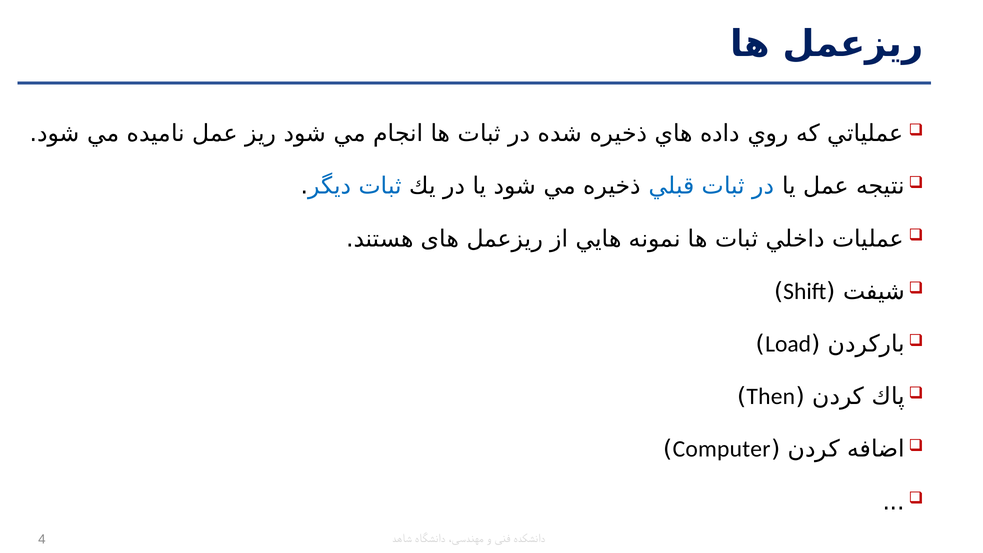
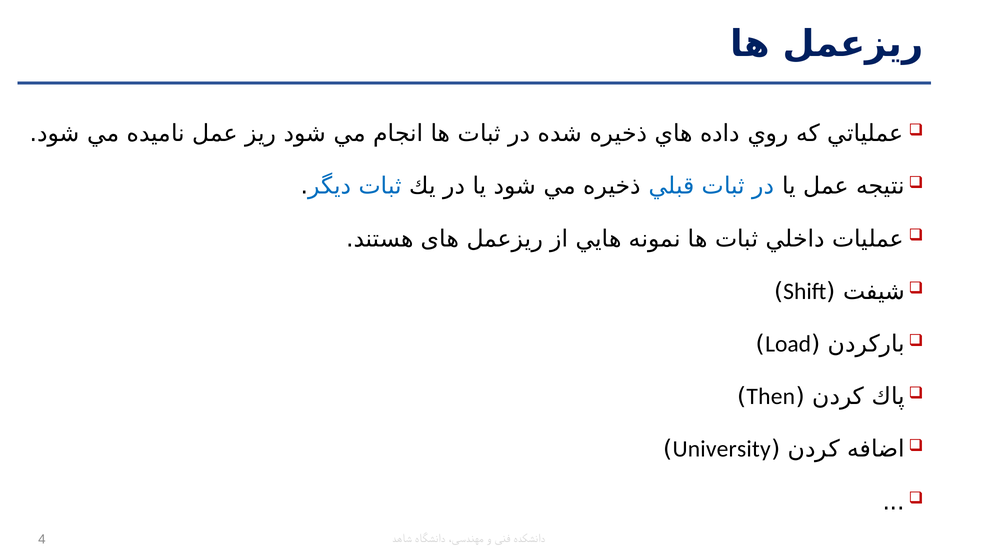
Computer: Computer -> University
